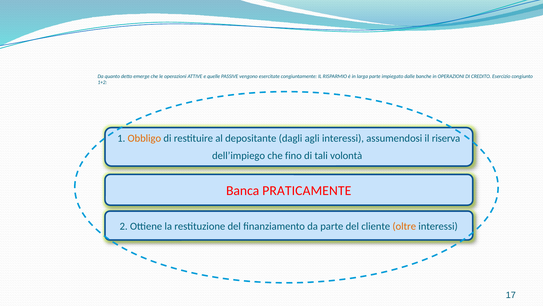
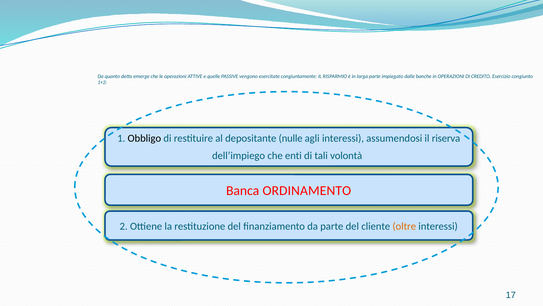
Obbligo colour: orange -> black
dagli: dagli -> nulle
fino: fino -> enti
PRATICAMENTE: PRATICAMENTE -> ORDINAMENTO
